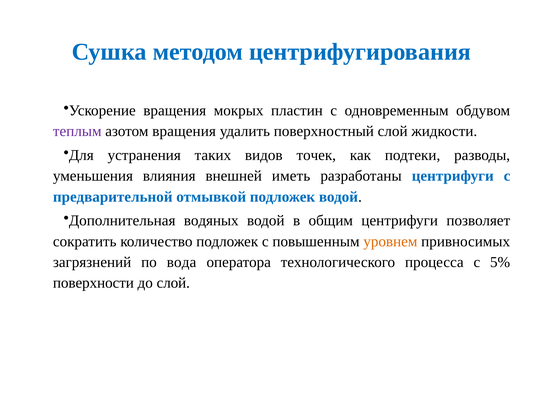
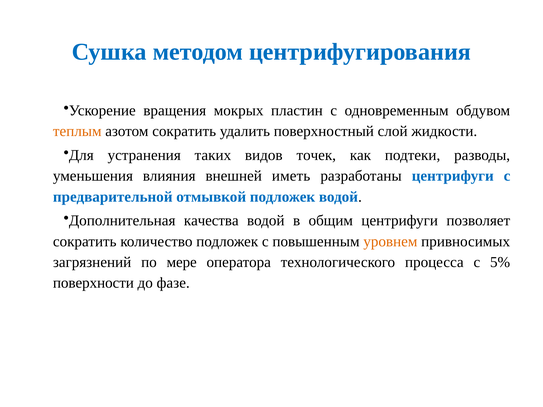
теплым colour: purple -> orange
азотом вращения: вращения -> сократить
водяных: водяных -> качества
вода: вода -> мере
до слой: слой -> фазе
